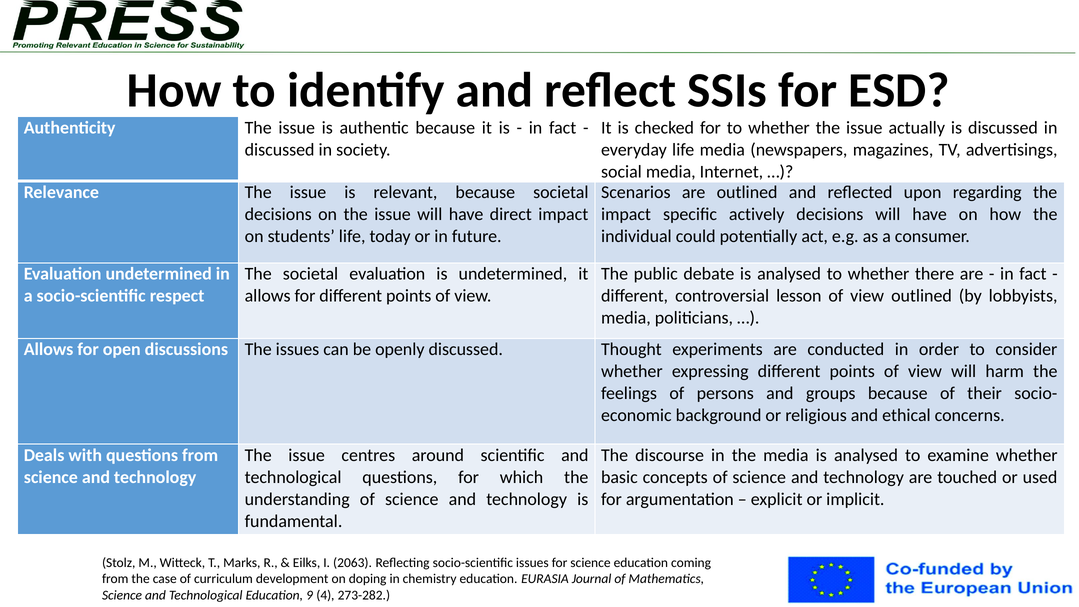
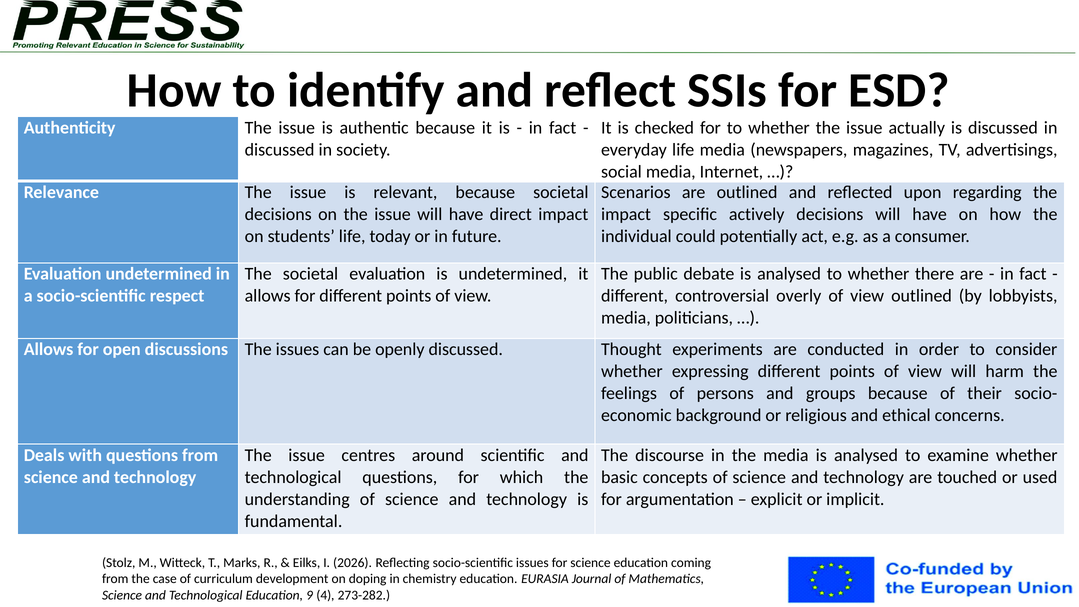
lesson: lesson -> overly
2063: 2063 -> 2026
